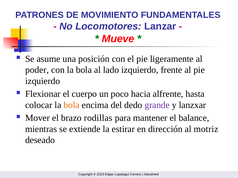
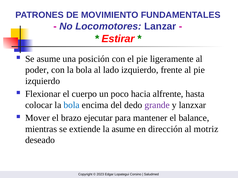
Mueve: Mueve -> Estirar
bola at (72, 105) colour: orange -> blue
rodillas: rodillas -> ejecutar
la estirar: estirar -> asume
